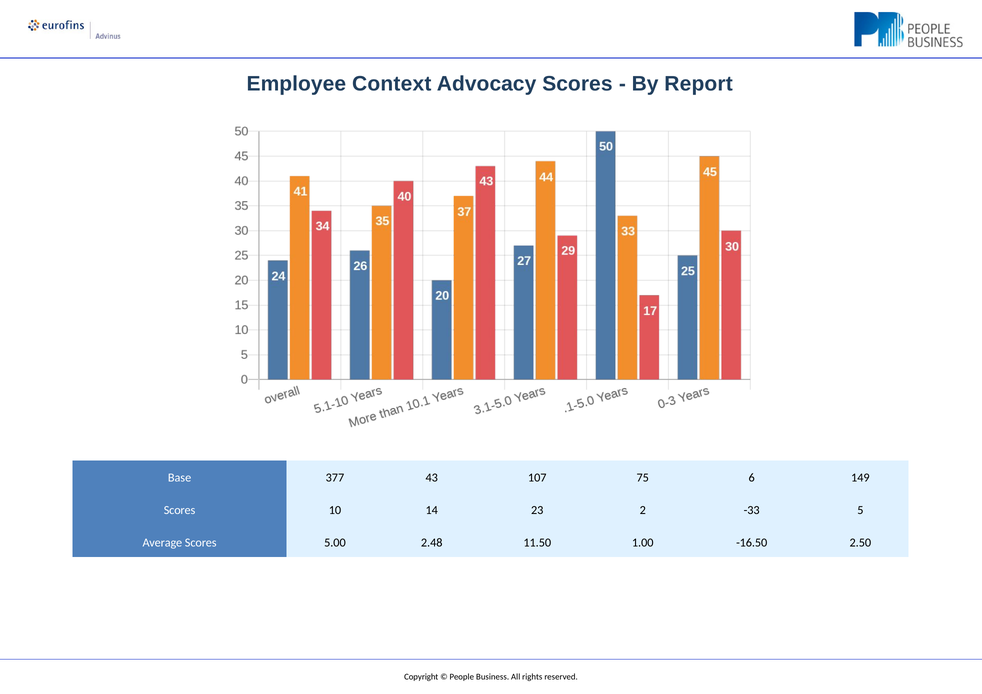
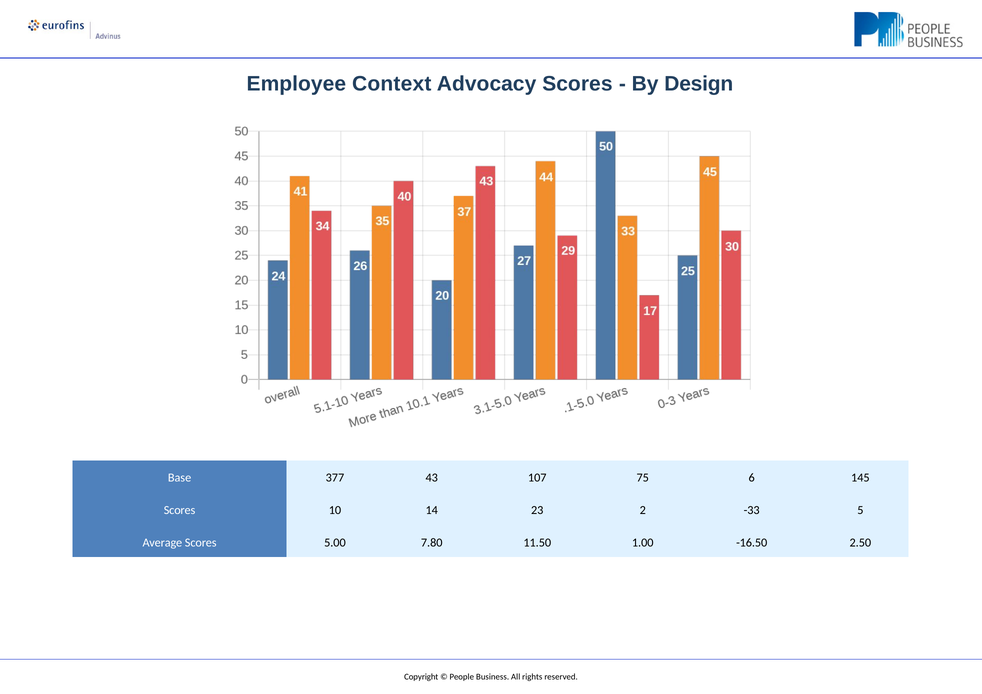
Report: Report -> Design
149: 149 -> 145
2.48: 2.48 -> 7.80
